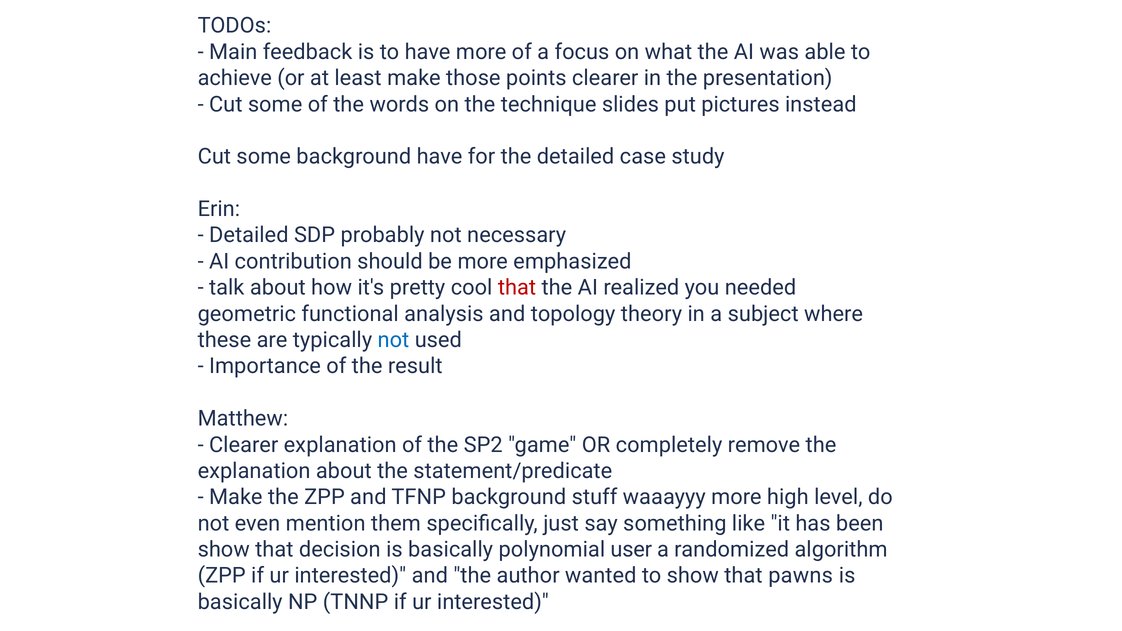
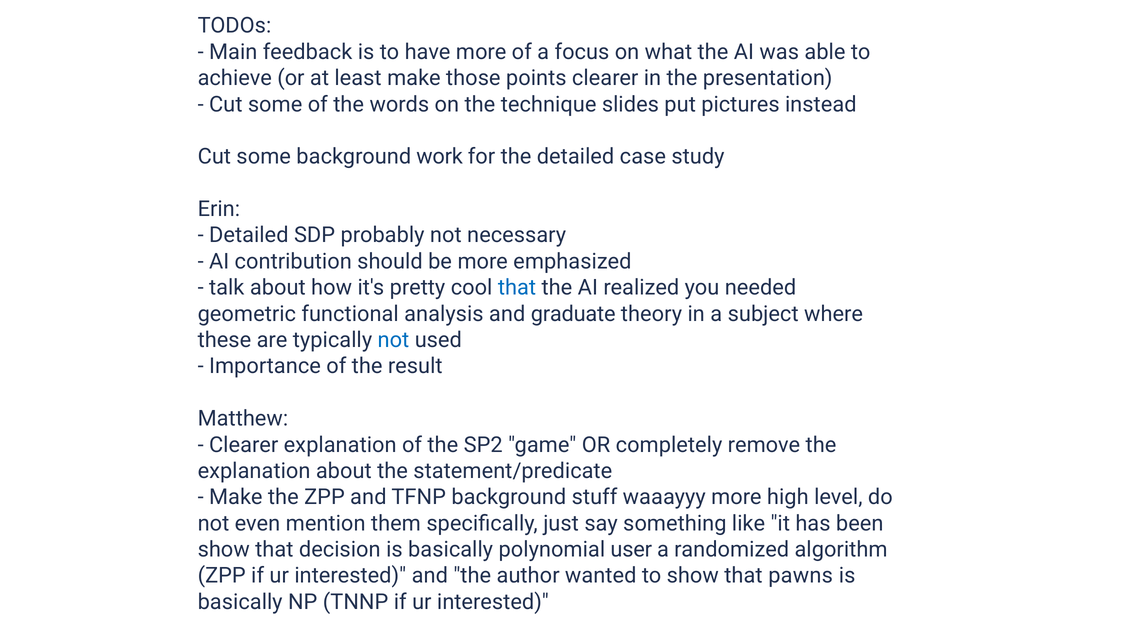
background have: have -> work
that at (517, 288) colour: red -> blue
topology: topology -> graduate
